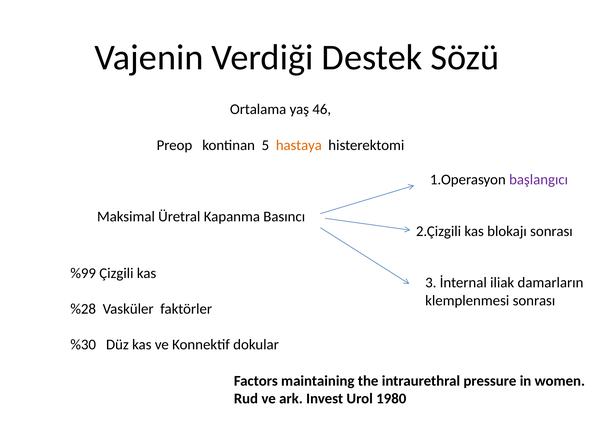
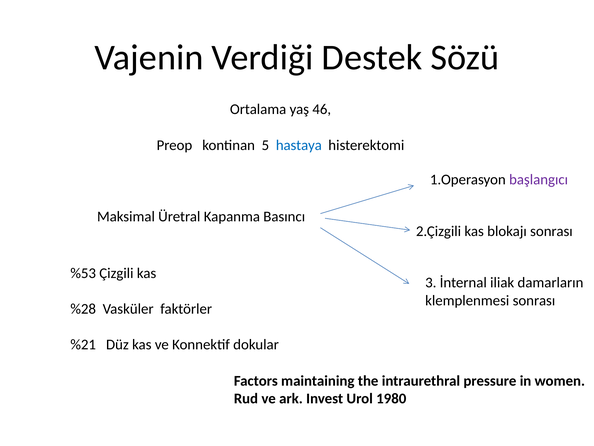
hastaya colour: orange -> blue
%99: %99 -> %53
%30: %30 -> %21
